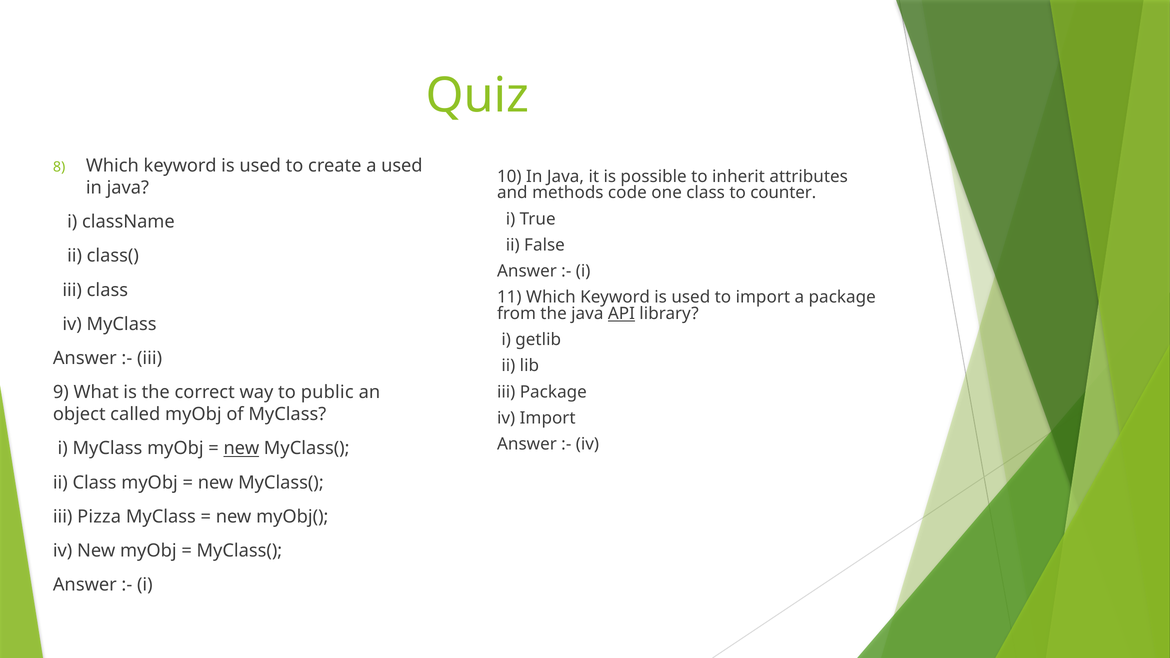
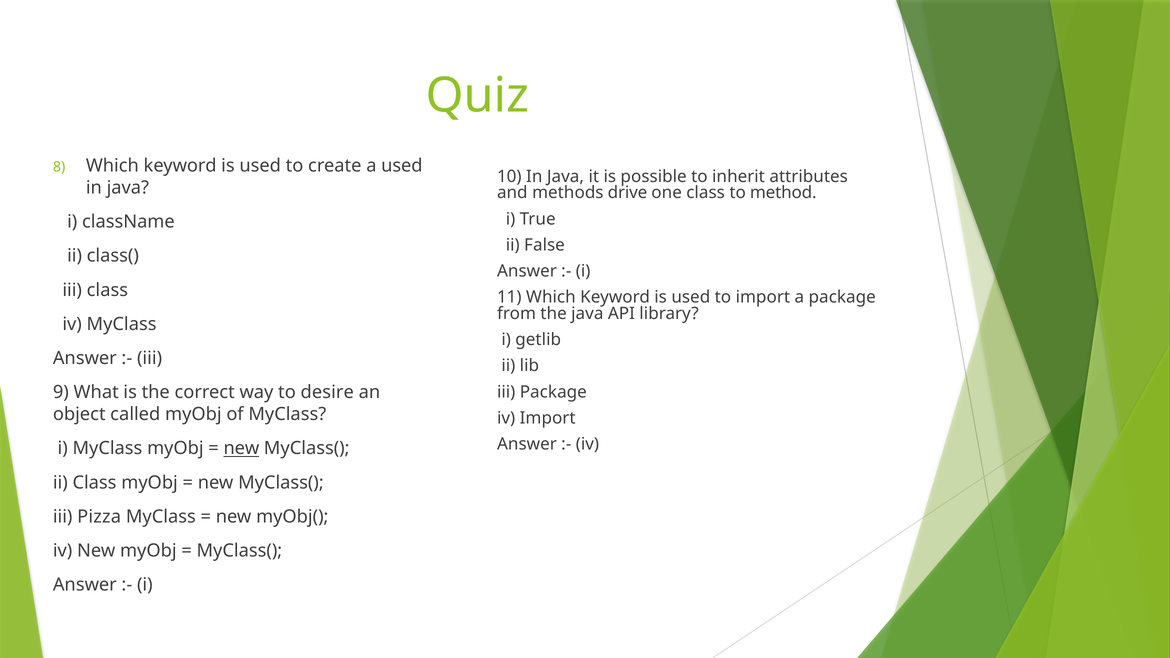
code: code -> drive
counter: counter -> method
API underline: present -> none
public: public -> desire
